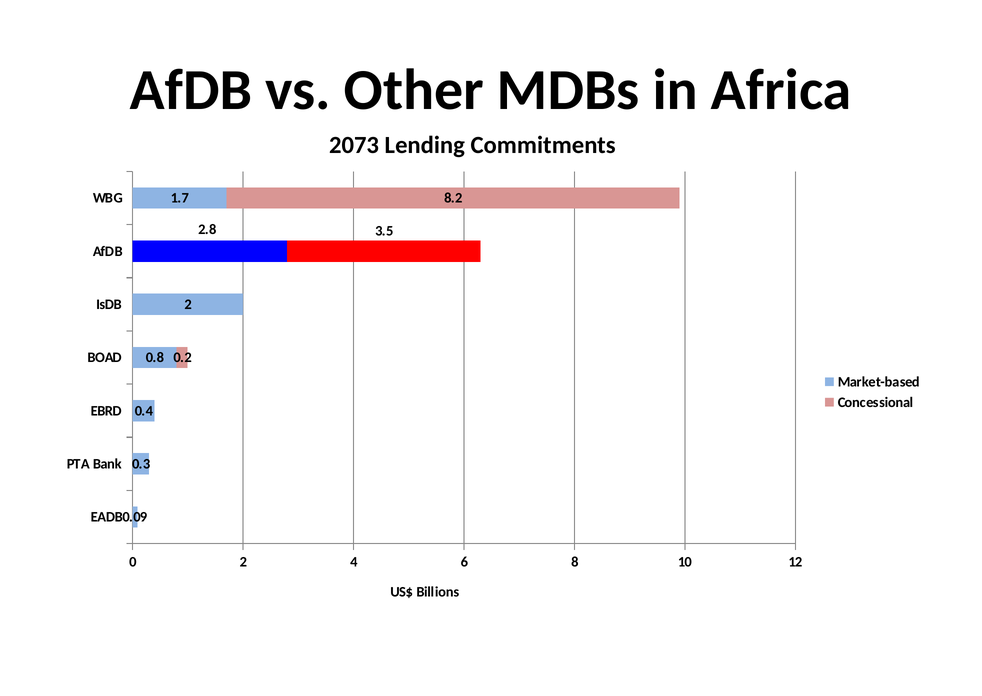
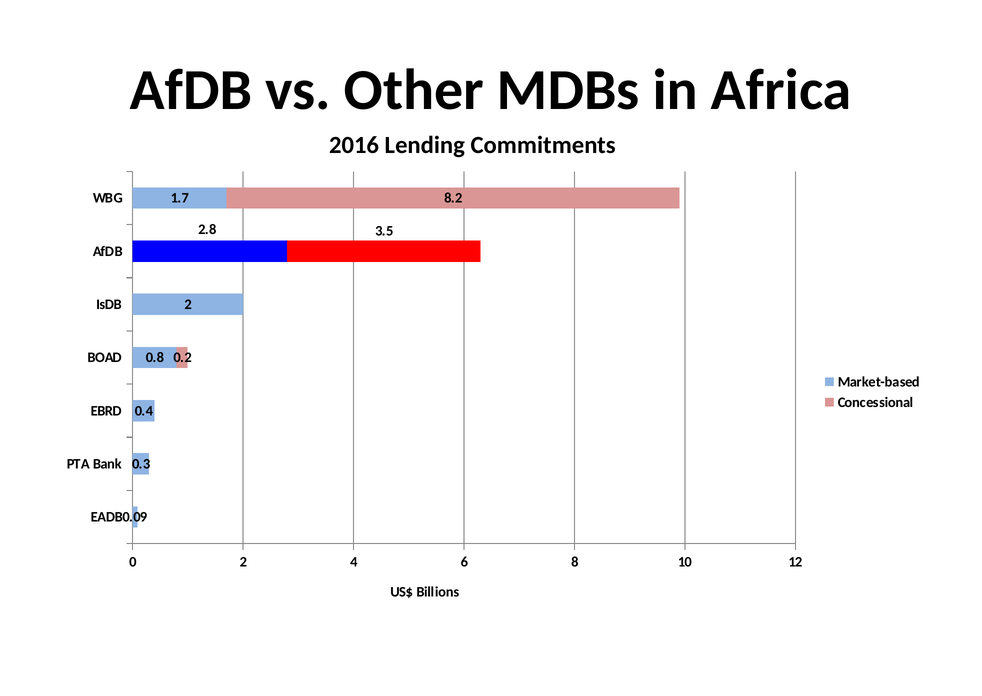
2073: 2073 -> 2016
